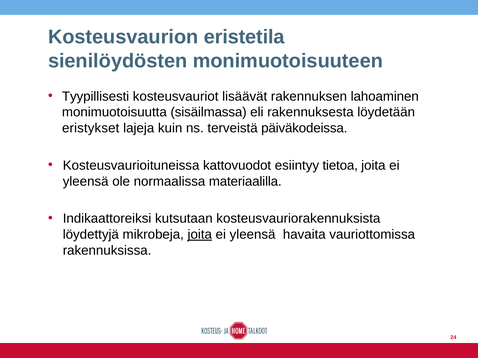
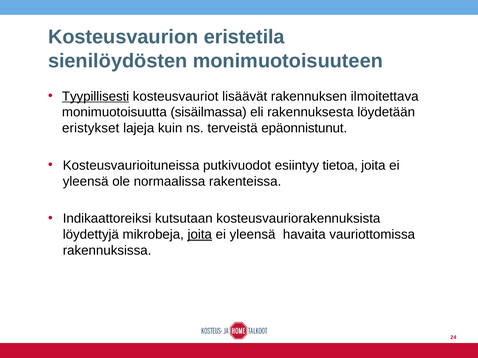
Tyypillisesti underline: none -> present
lahoaminen: lahoaminen -> ilmoitettava
päiväkodeissa: päiväkodeissa -> epäonnistunut
kattovuodot: kattovuodot -> putkivuodot
materiaalilla: materiaalilla -> rakenteissa
